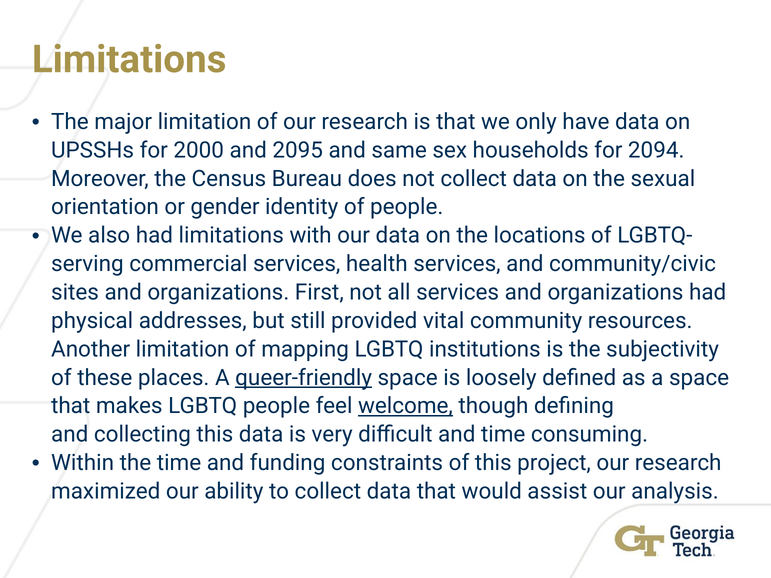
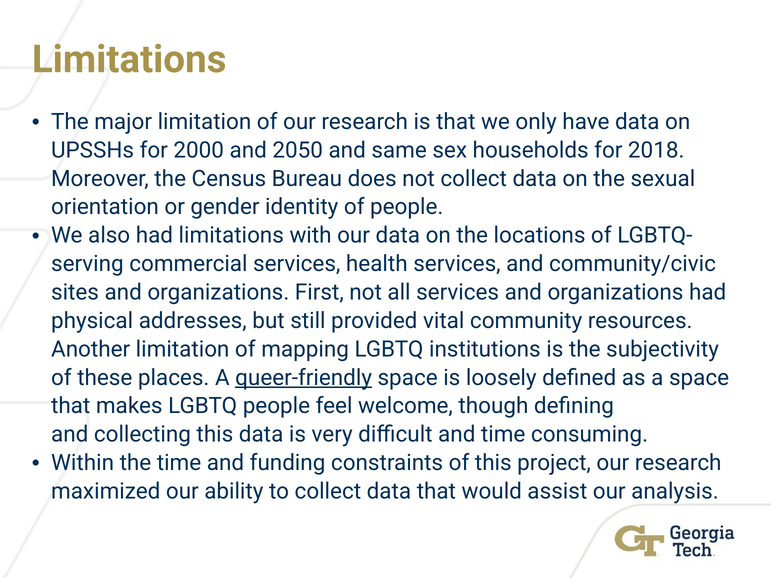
2095: 2095 -> 2050
2094: 2094 -> 2018
welcome underline: present -> none
